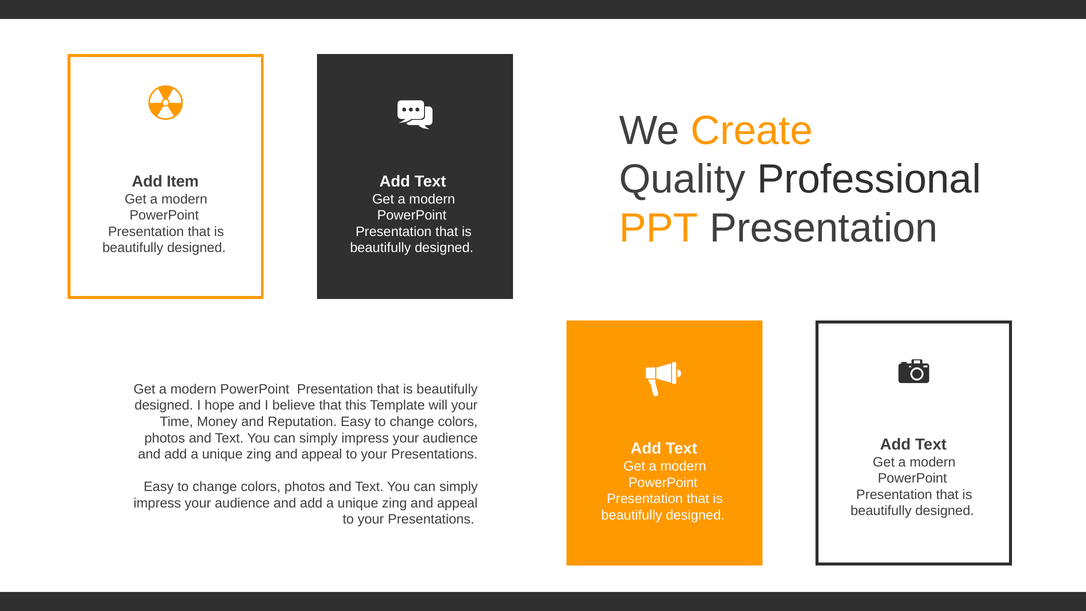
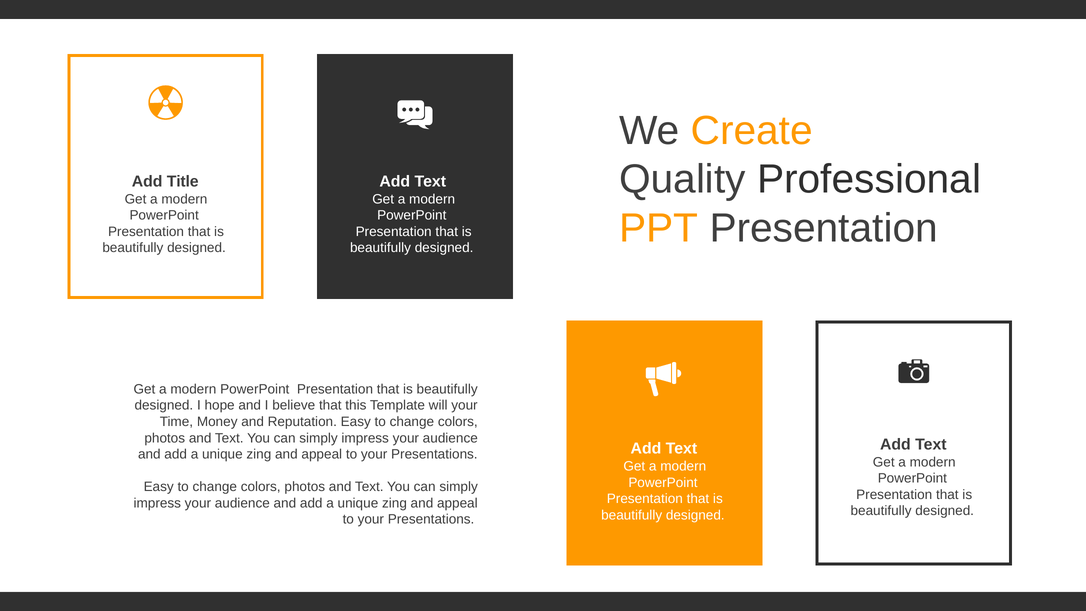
Item: Item -> Title
